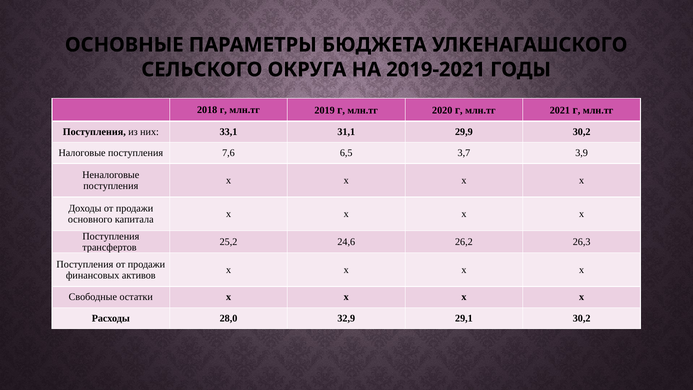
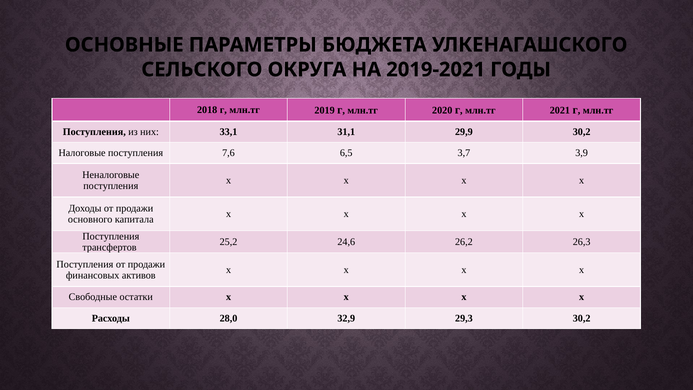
29,1: 29,1 -> 29,3
